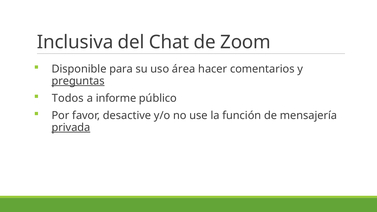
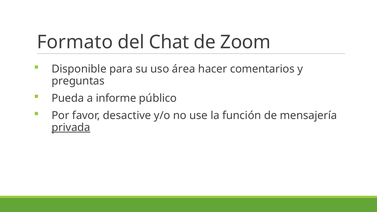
Inclusiva: Inclusiva -> Formato
preguntas underline: present -> none
Todos: Todos -> Pueda
